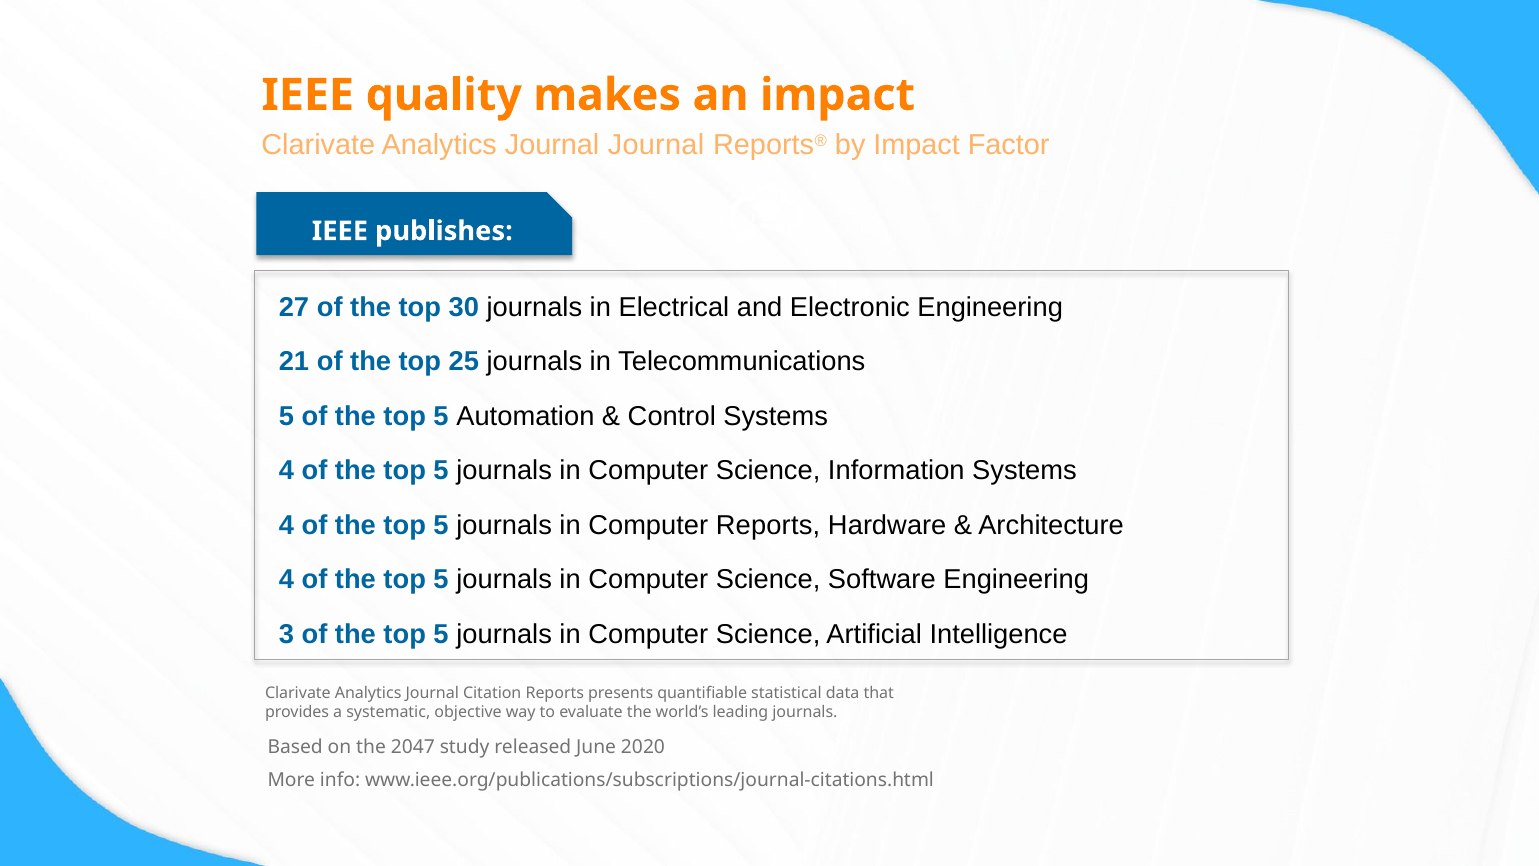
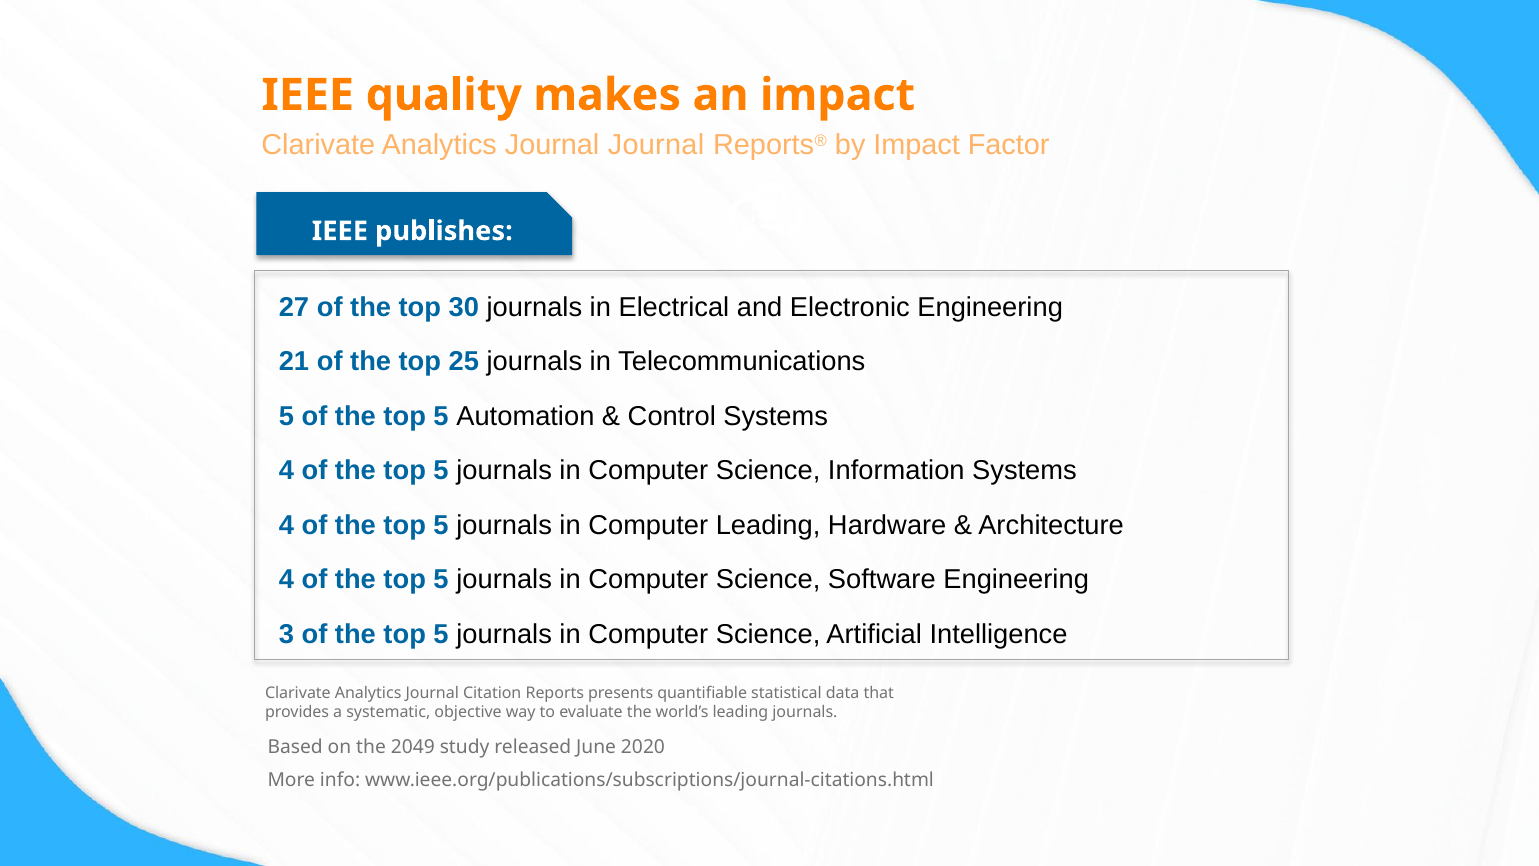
Computer Reports: Reports -> Leading
2047: 2047 -> 2049
